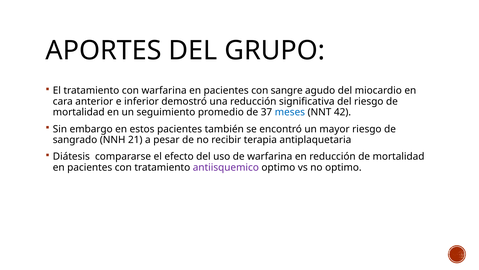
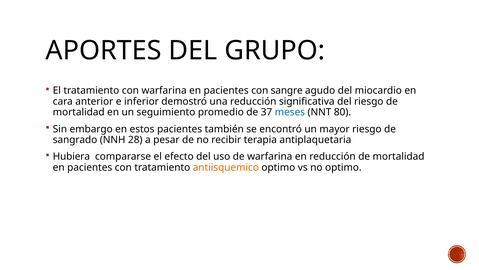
42: 42 -> 80
21: 21 -> 28
Diátesis: Diátesis -> Hubiera
antiisquemico colour: purple -> orange
